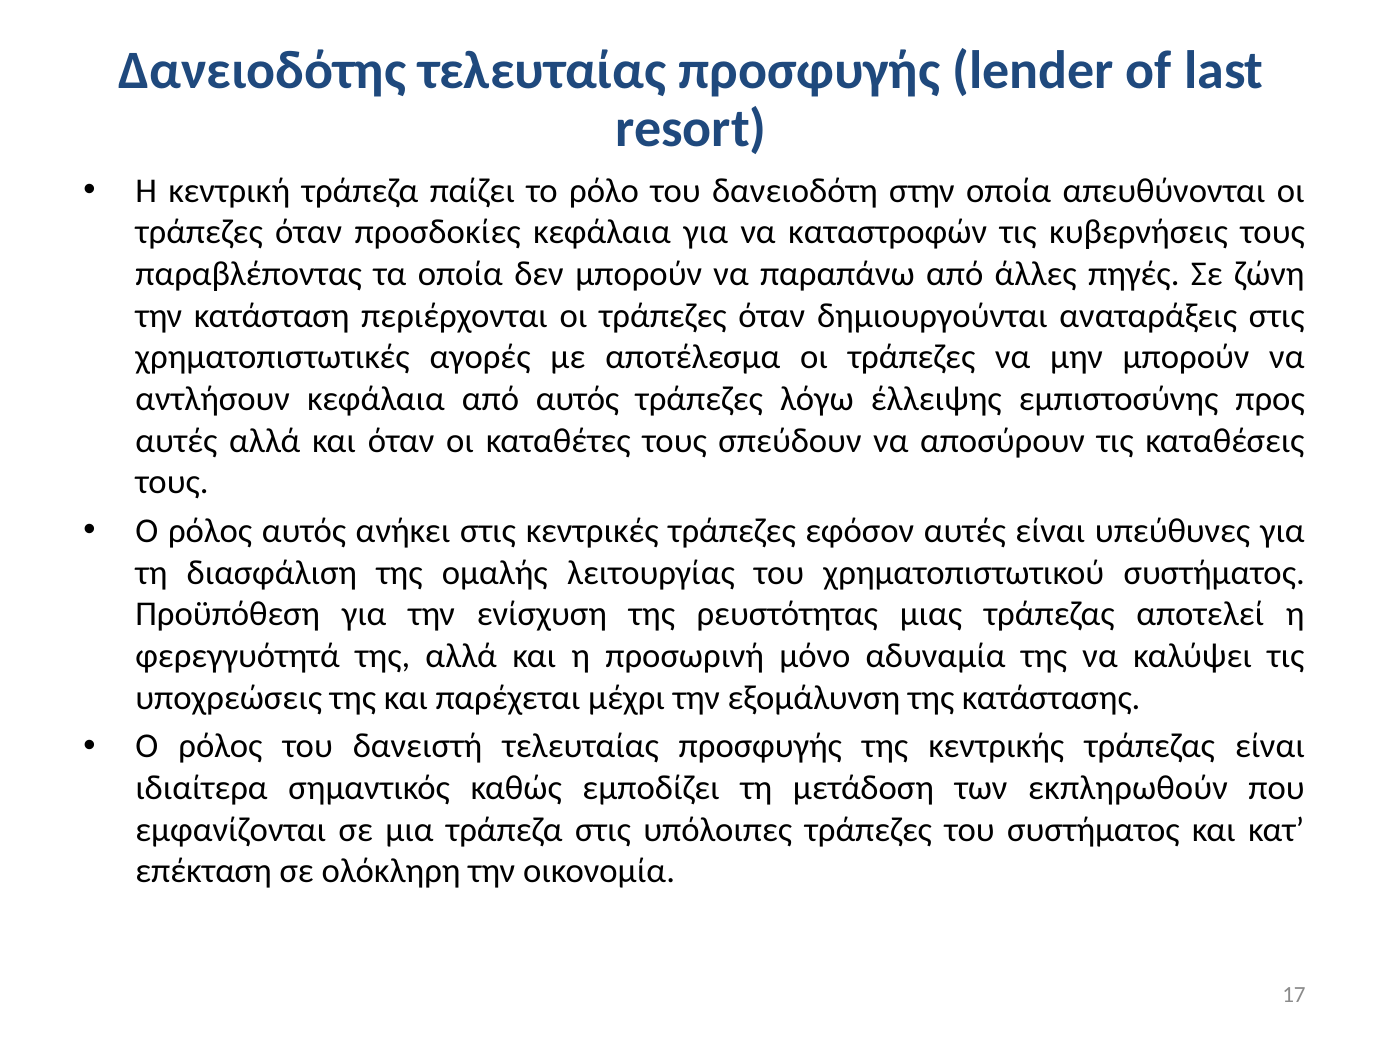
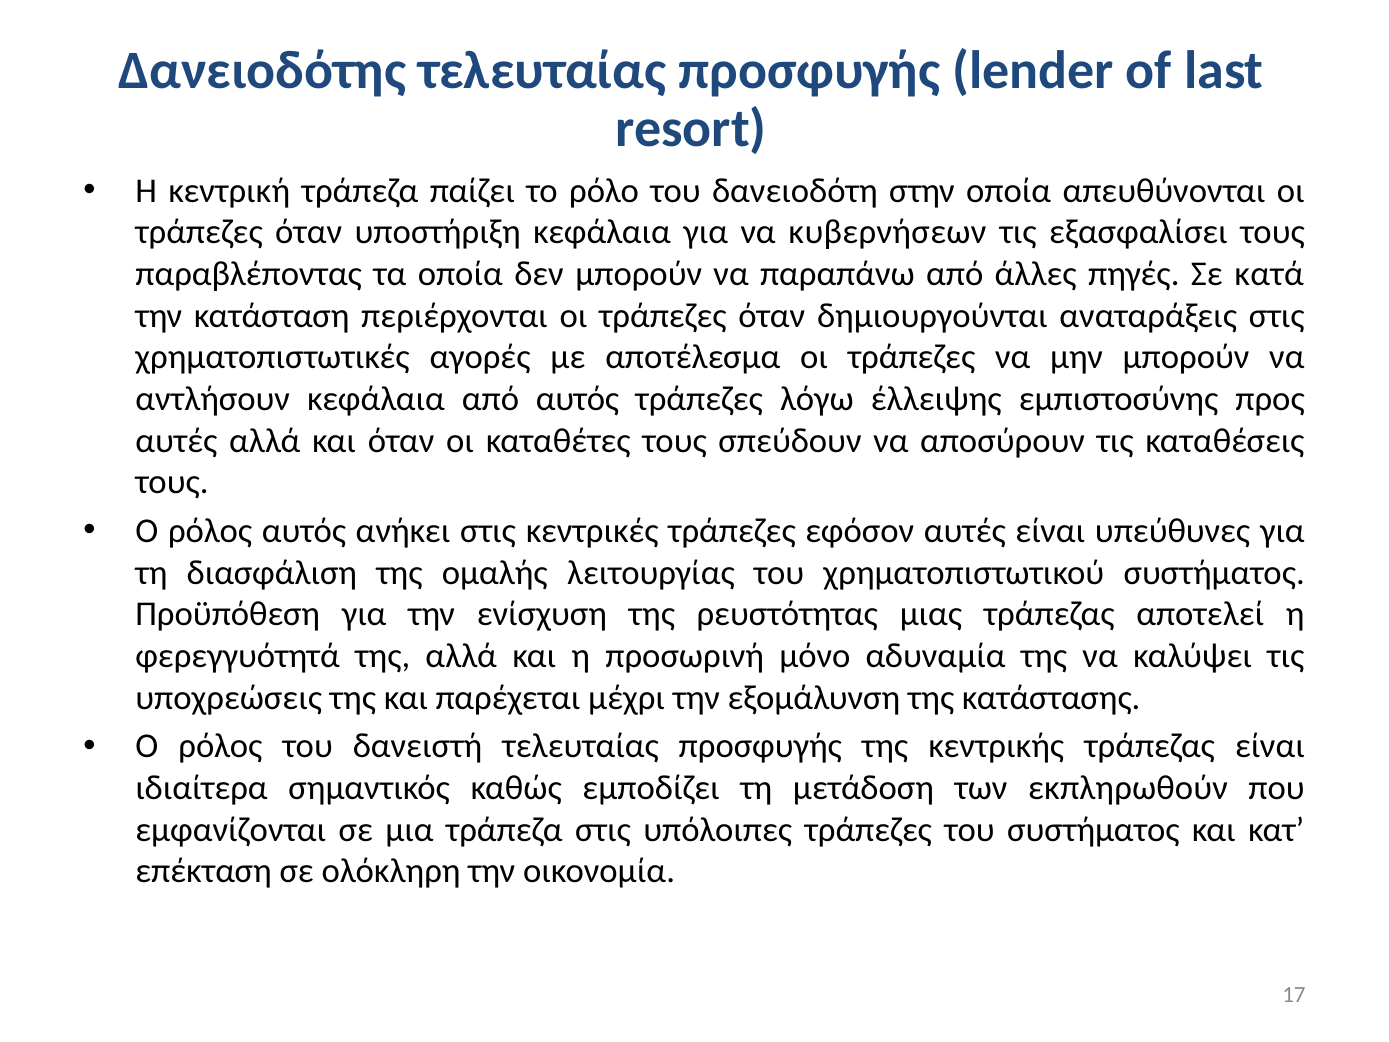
προσδοκίες: προσδοκίες -> υποστήριξη
καταστροφών: καταστροφών -> κυβερνήσεων
κυβερνήσεις: κυβερνήσεις -> εξασφαλίσει
ζώνη: ζώνη -> κατά
